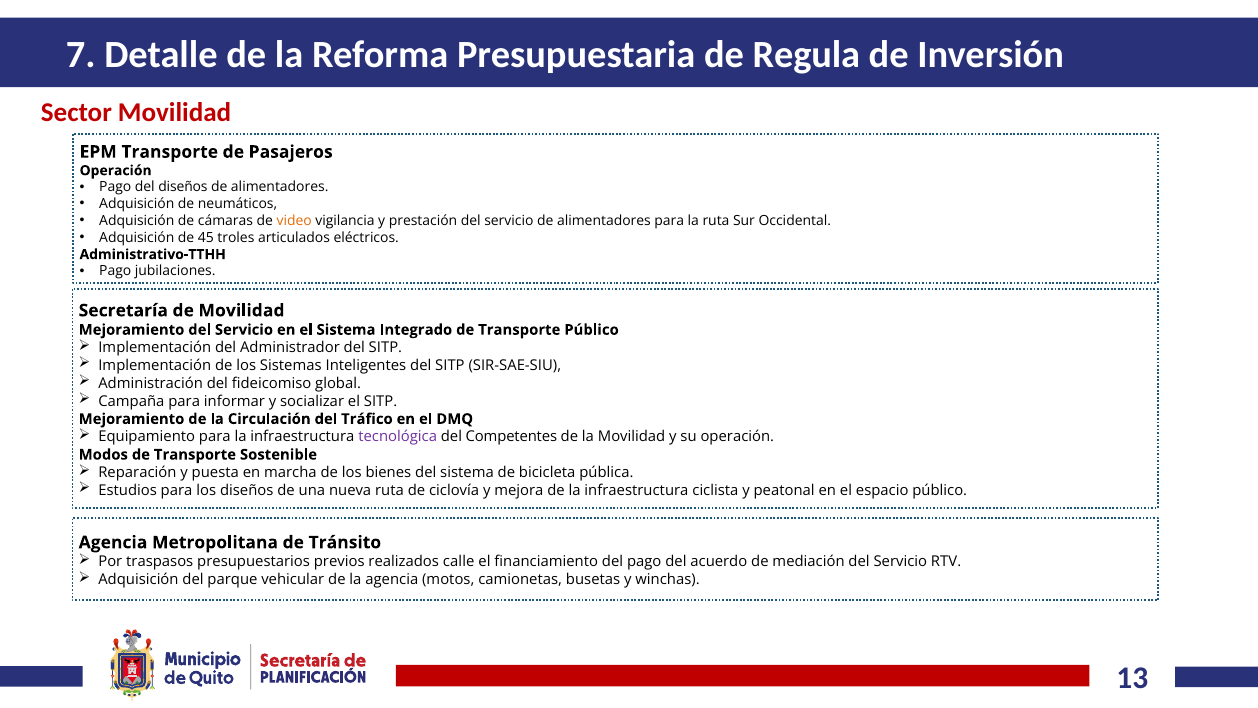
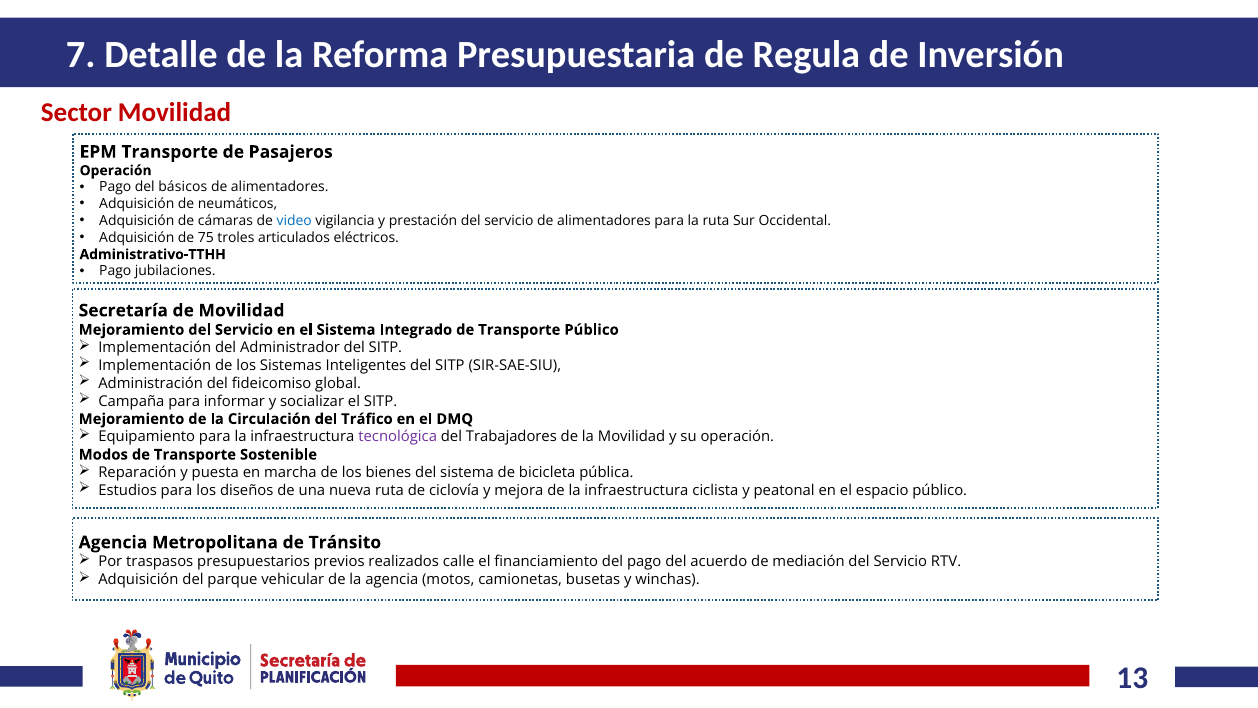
del diseños: diseños -> básicos
video colour: orange -> blue
45: 45 -> 75
Competentes: Competentes -> Trabajadores
